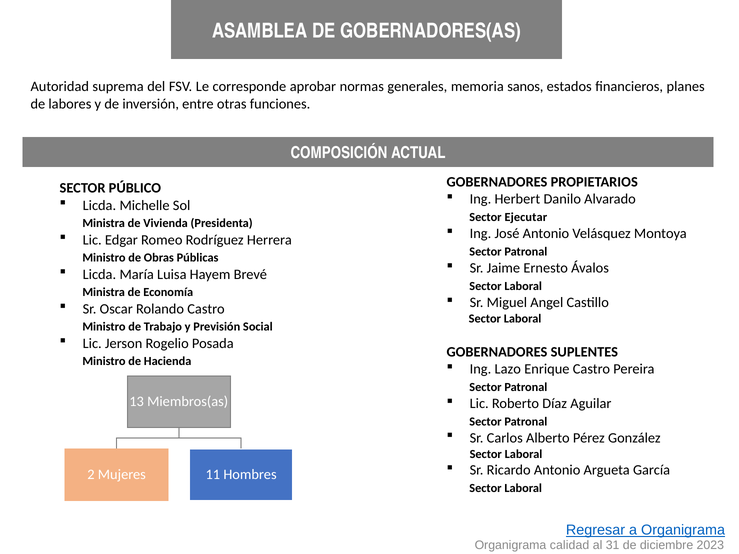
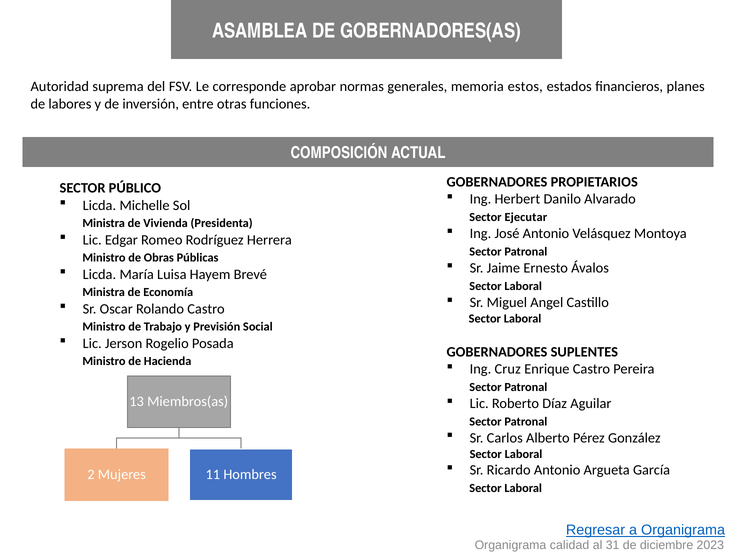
sanos: sanos -> estos
Lazo: Lazo -> Cruz
